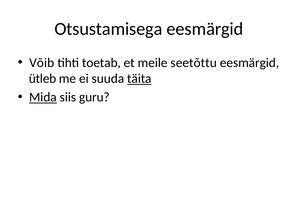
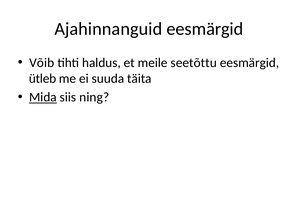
Otsustamisega: Otsustamisega -> Ajahinnanguid
toetab: toetab -> haldus
täita underline: present -> none
guru: guru -> ning
